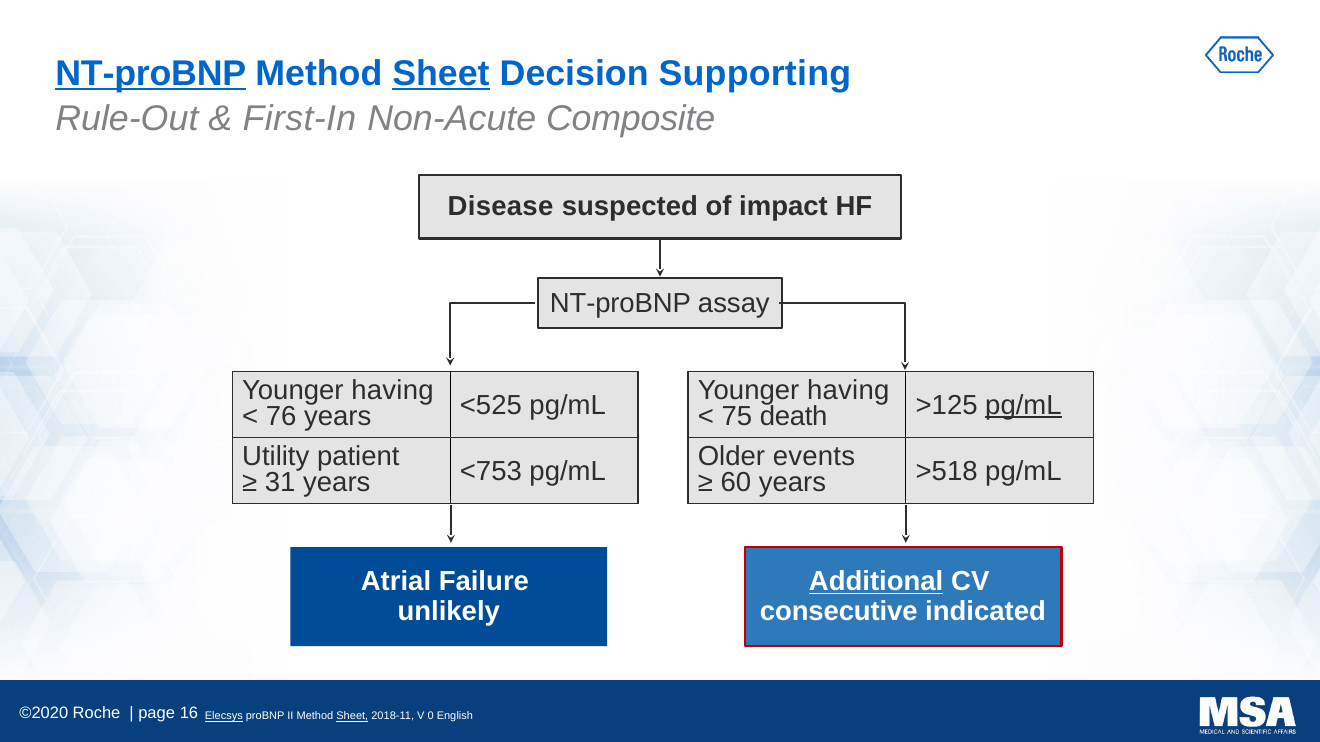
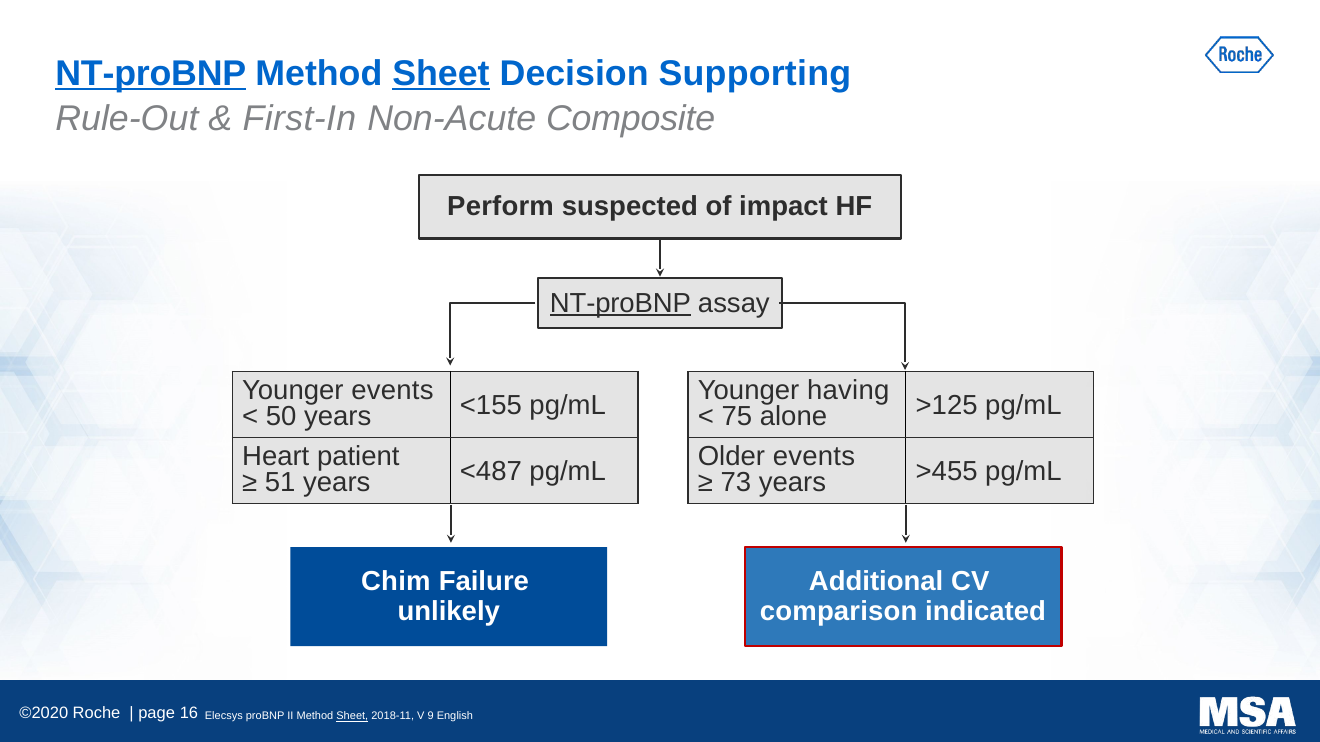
Disease: Disease -> Perform
NT-proBNP at (620, 303) underline: none -> present
having at (392, 390): having -> events
76: 76 -> 50
<525: <525 -> <155
death: death -> alone
pg/mL at (1023, 405) underline: present -> none
Utility: Utility -> Heart
31: 31 -> 51
<753: <753 -> <487
60: 60 -> 73
>518: >518 -> >455
Atrial: Atrial -> Chim
Additional underline: present -> none
consecutive: consecutive -> comparison
Elecsys underline: present -> none
0: 0 -> 9
